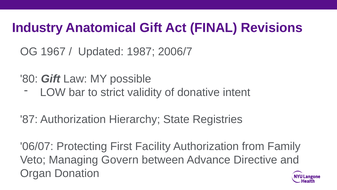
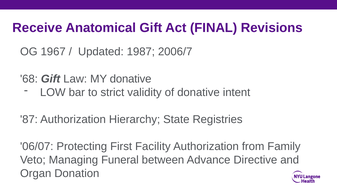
Industry: Industry -> Receive
80: 80 -> 68
MY possible: possible -> donative
Govern: Govern -> Funeral
